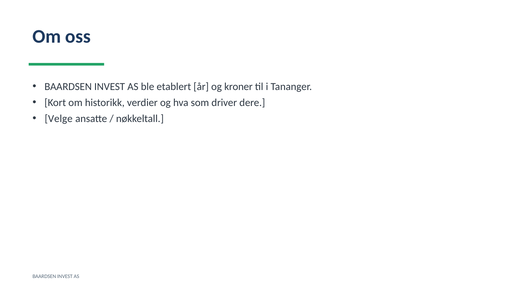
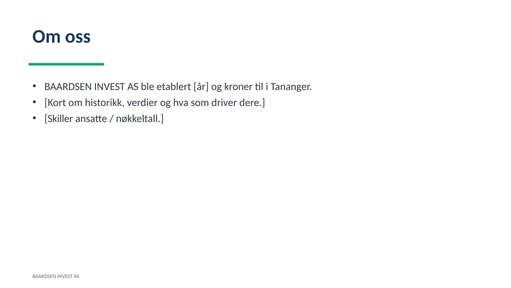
Velge: Velge -> Skiller
